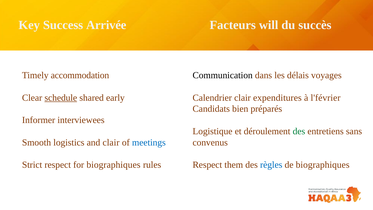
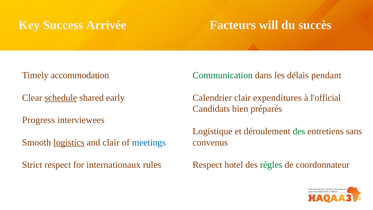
Communication colour: black -> green
voyages: voyages -> pendant
l'février: l'février -> l'official
Informer: Informer -> Progress
logistics underline: none -> present
for biographiques: biographiques -> internationaux
them: them -> hotel
règles colour: blue -> green
de biographiques: biographiques -> coordonnateur
